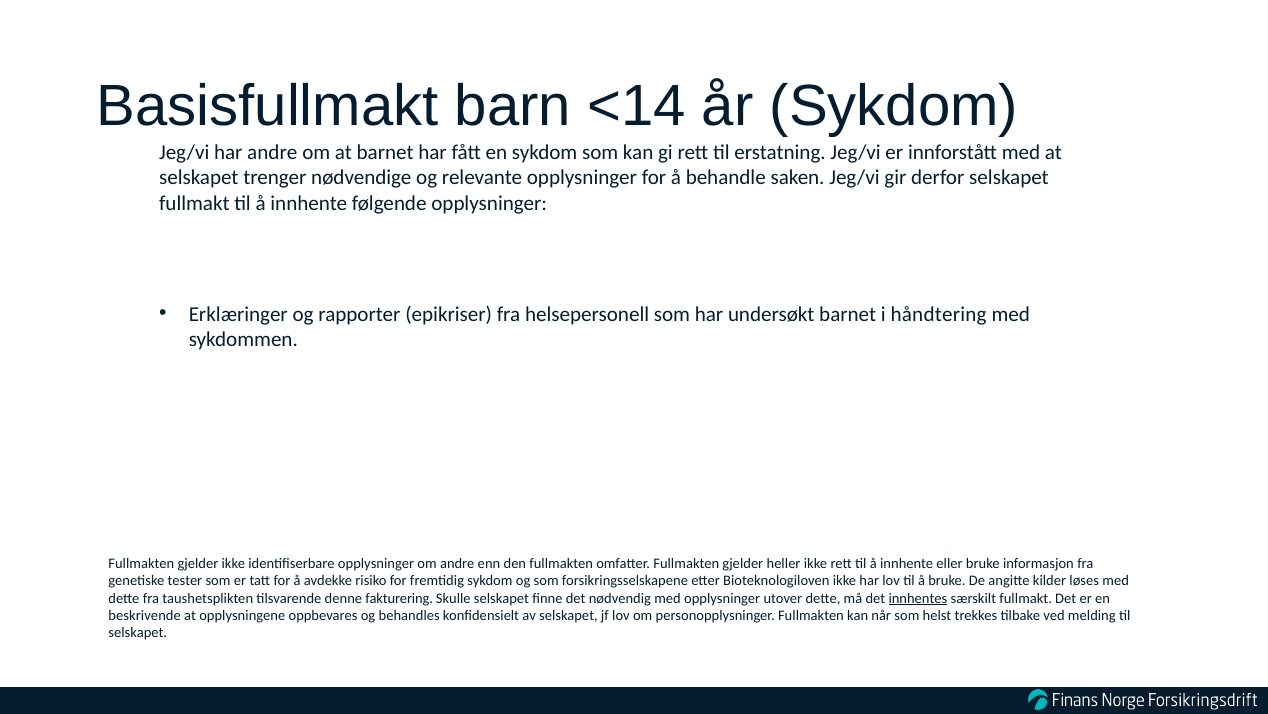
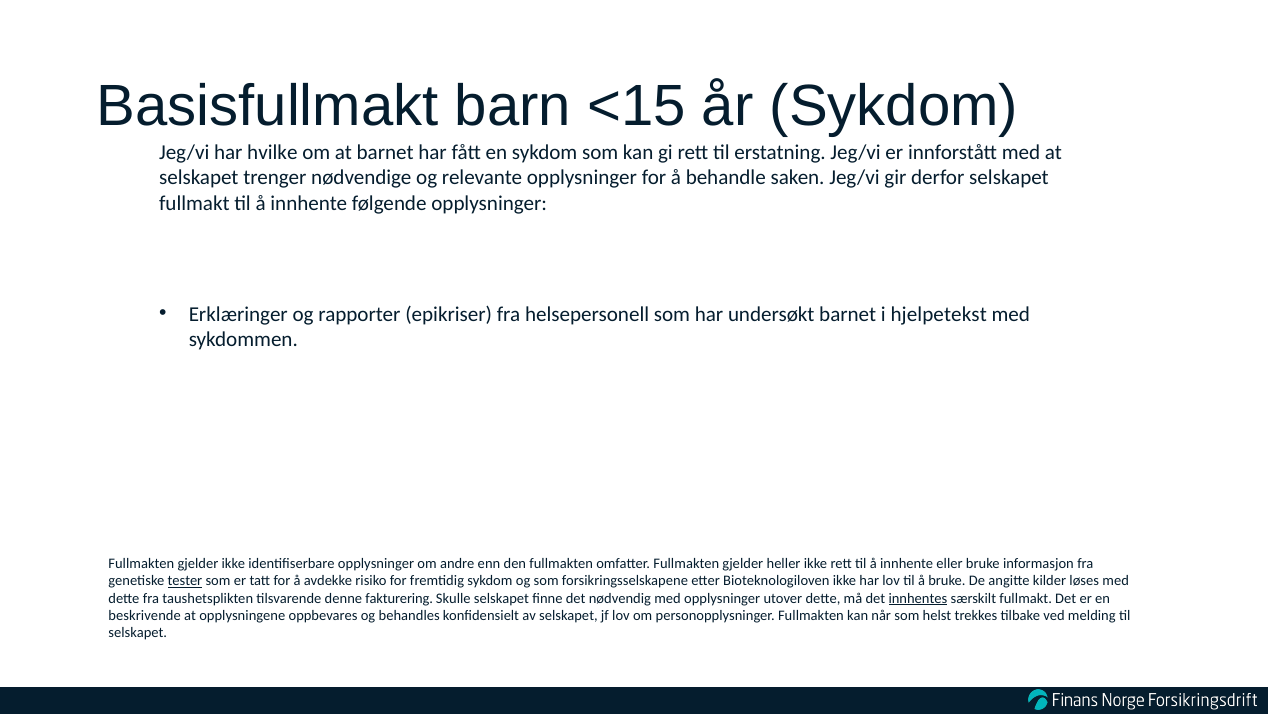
<14: <14 -> <15
har andre: andre -> hvilke
håndtering: håndtering -> hjelpetekst
tester underline: none -> present
